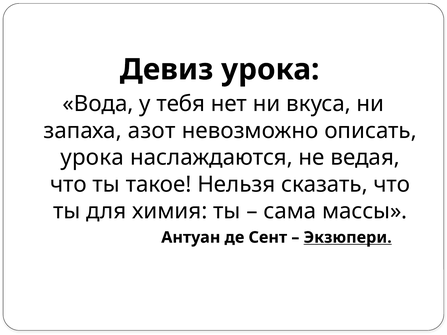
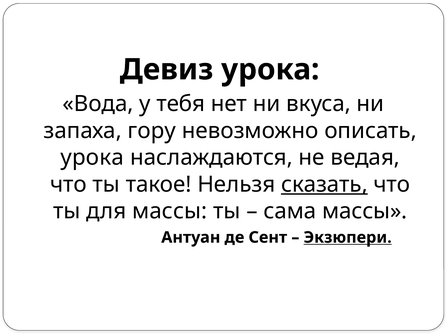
азот: азот -> гору
сказать underline: none -> present
для химия: химия -> массы
